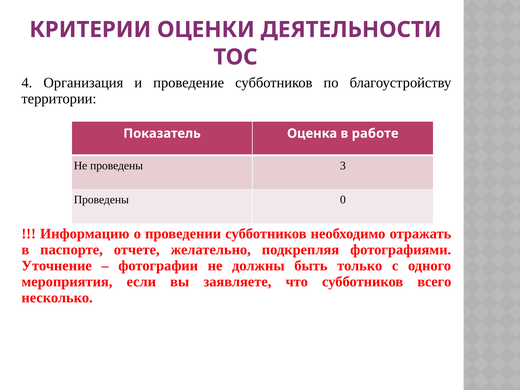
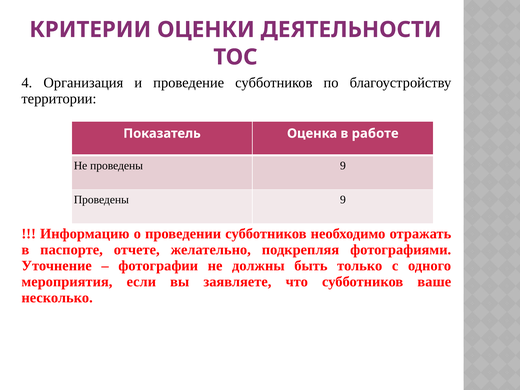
Не проведены 3: 3 -> 9
0 at (343, 200): 0 -> 9
всего: всего -> ваше
